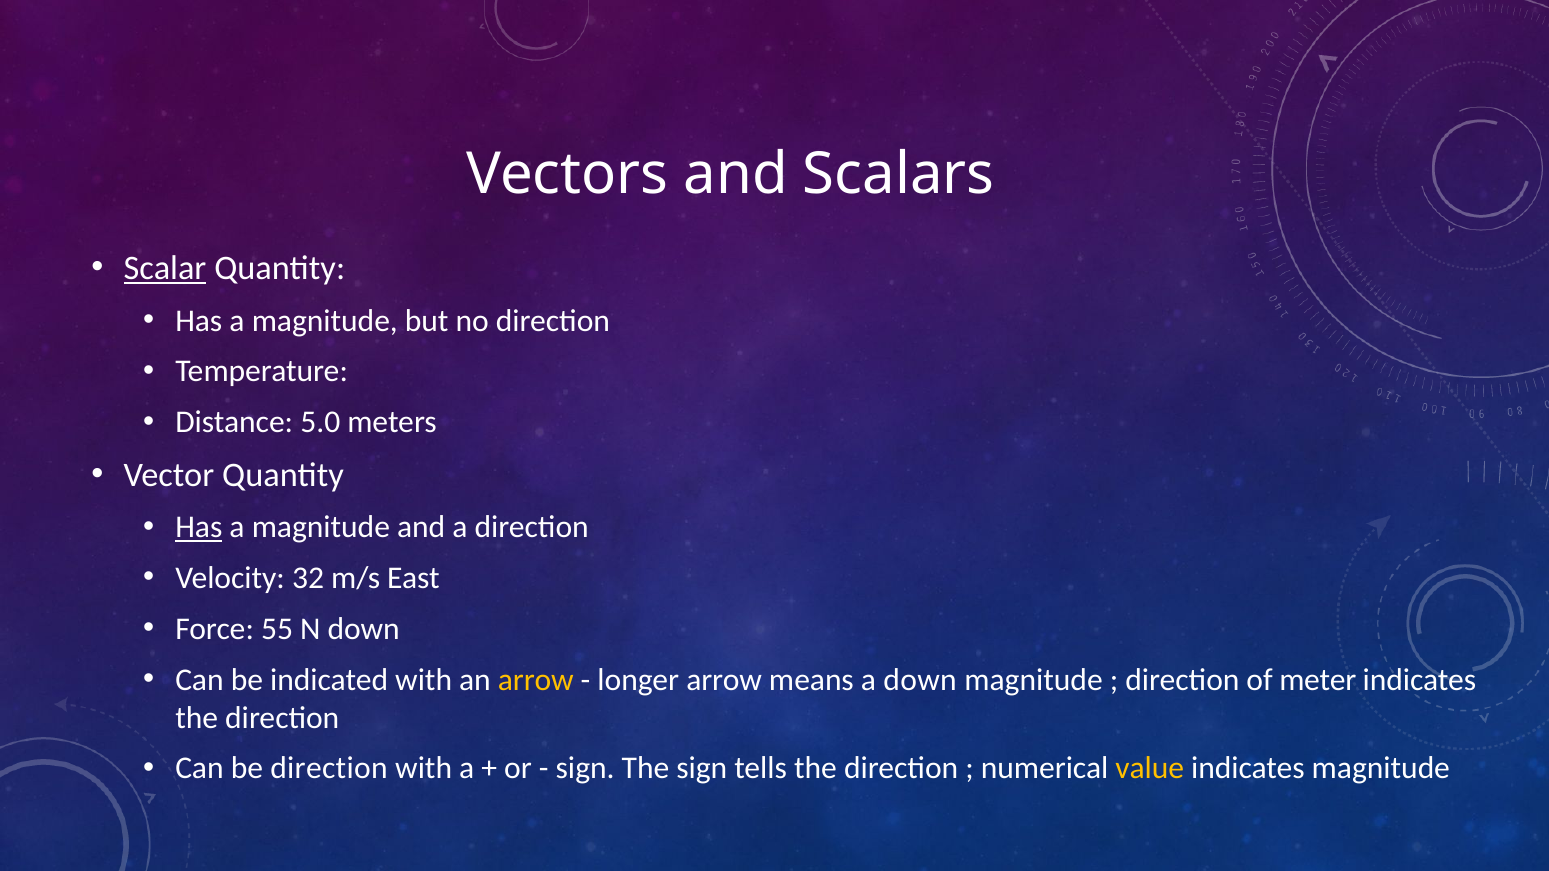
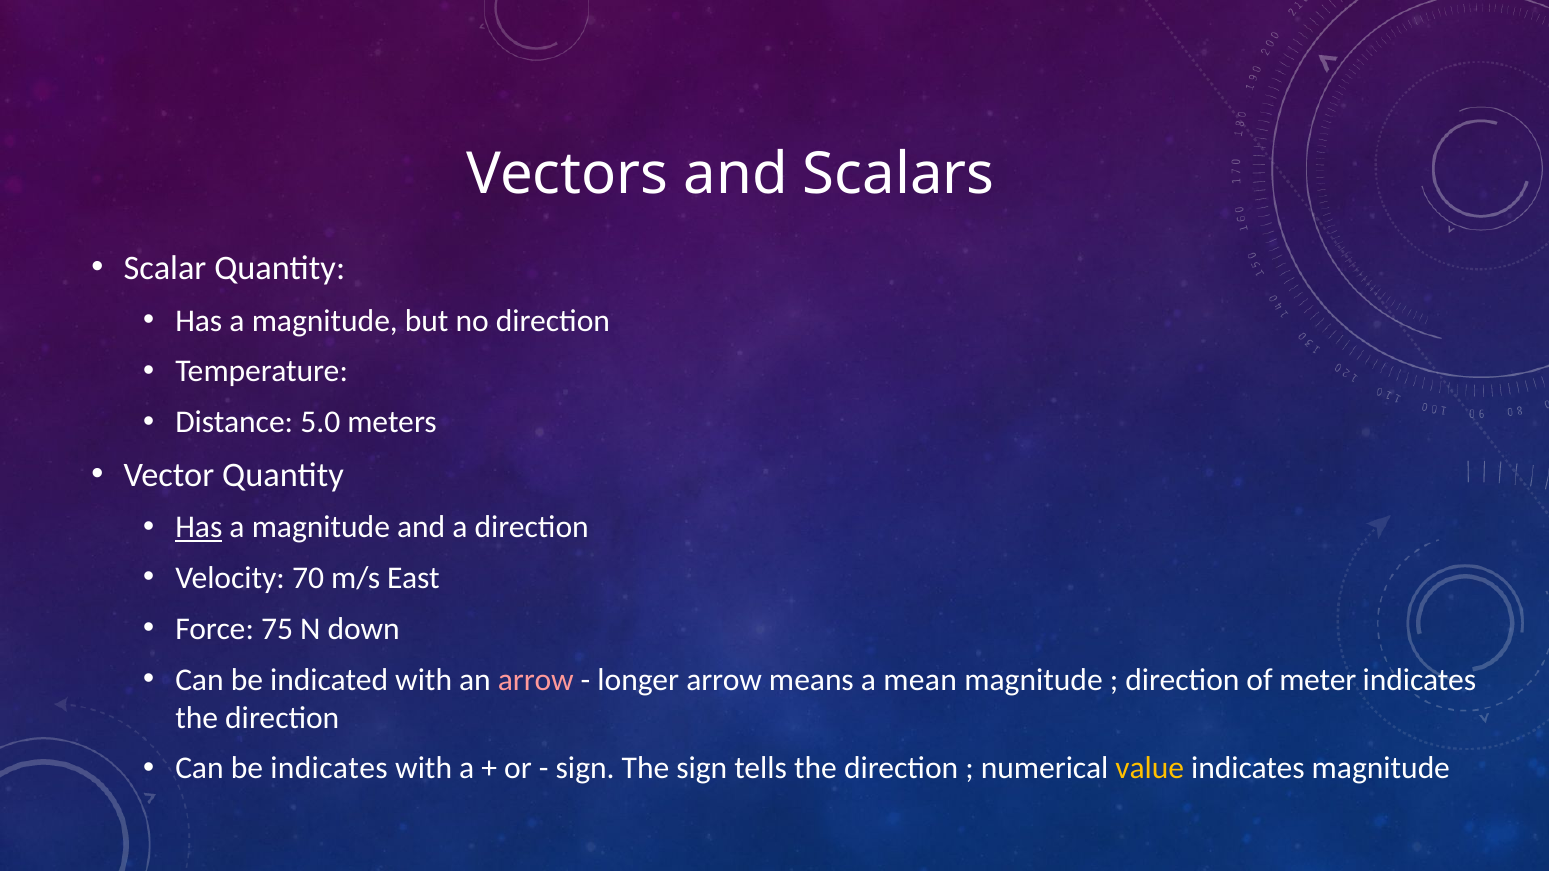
Scalar underline: present -> none
32: 32 -> 70
55: 55 -> 75
arrow at (536, 680) colour: yellow -> pink
a down: down -> mean
be direction: direction -> indicates
